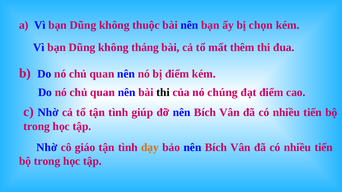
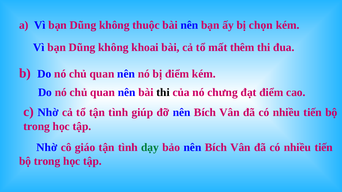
tháng: tháng -> khoai
chúng: chúng -> chưng
dạy colour: orange -> green
